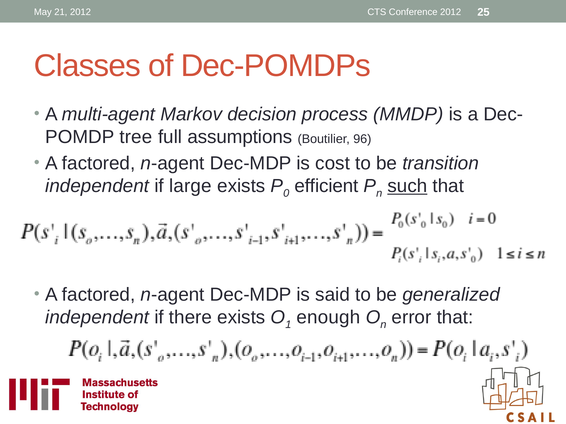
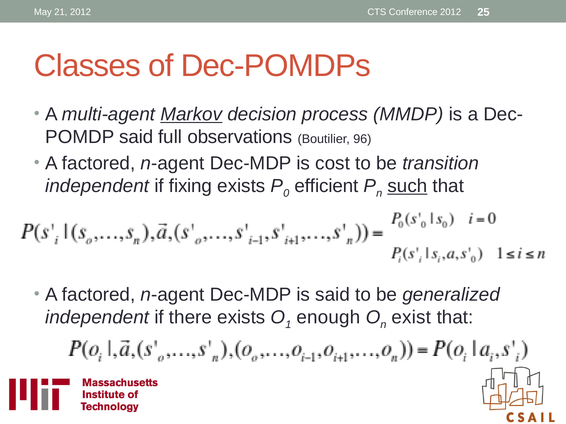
Markov underline: none -> present
tree at (136, 137): tree -> said
assumptions: assumptions -> observations
large: large -> fixing
error: error -> exist
